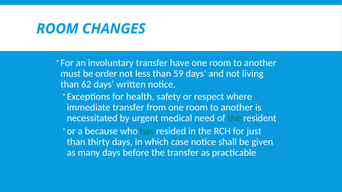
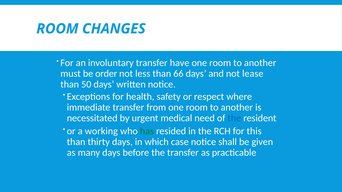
59: 59 -> 66
living: living -> lease
62: 62 -> 50
the at (234, 118) colour: green -> blue
because: because -> working
just: just -> this
